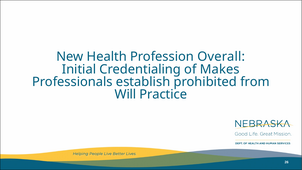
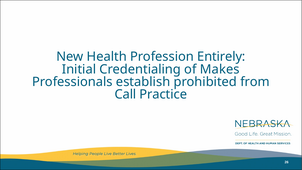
Overall: Overall -> Entirely
Will: Will -> Call
